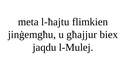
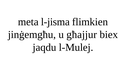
l-ħajtu: l-ħajtu -> l-jisma
